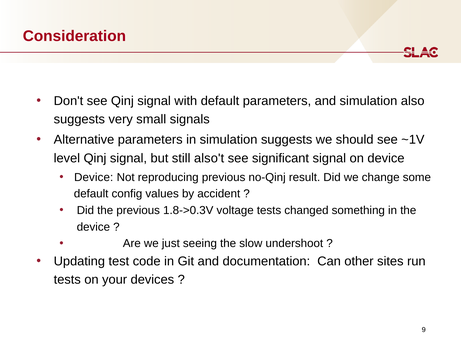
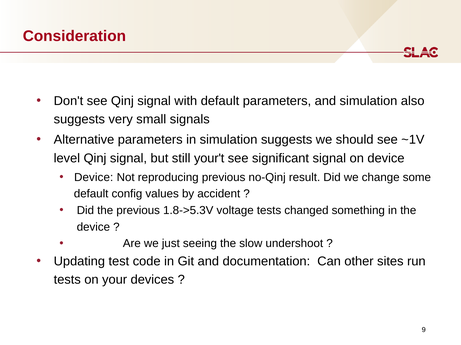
also't: also't -> your't
1.8->0.3V: 1.8->0.3V -> 1.8->5.3V
